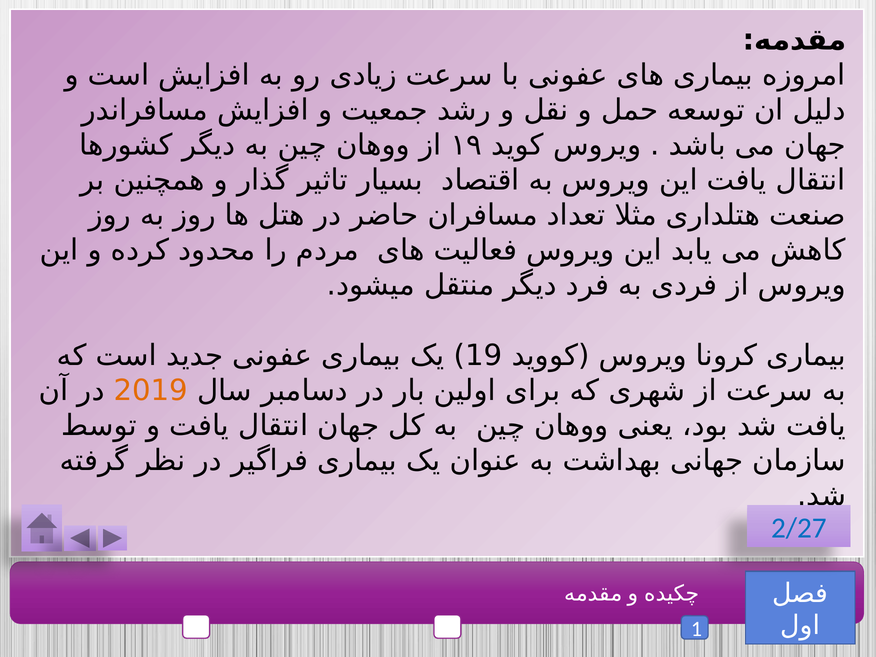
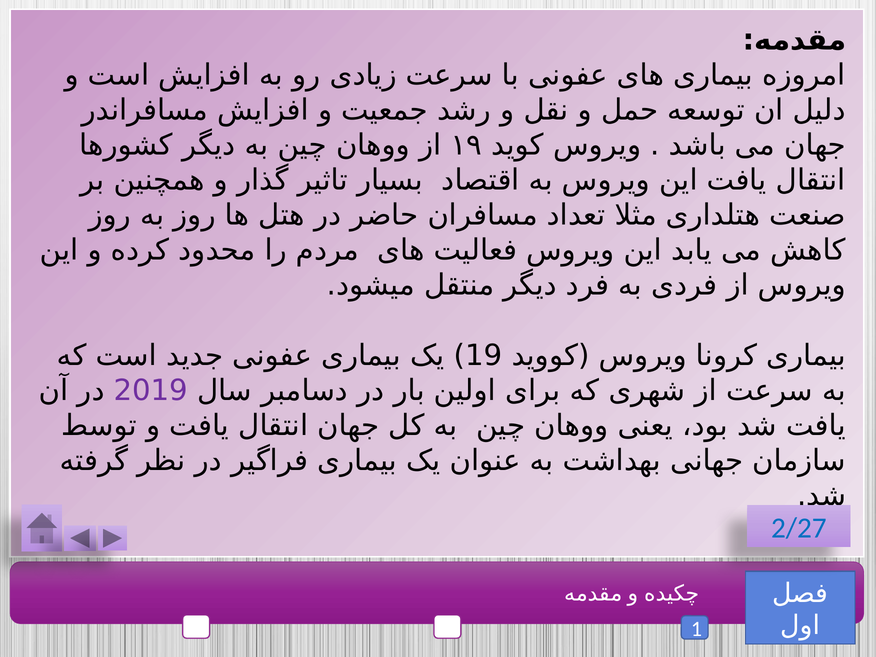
2019 colour: orange -> purple
